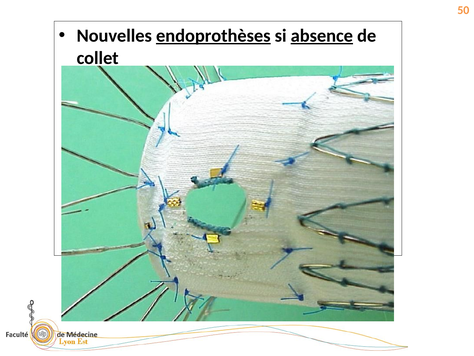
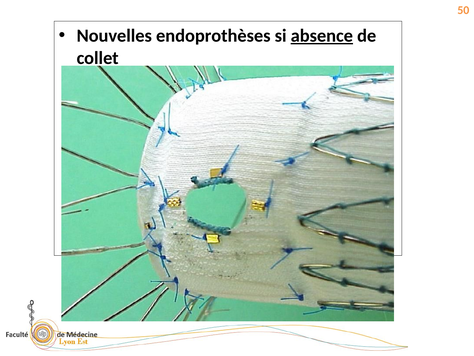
endoprothèses underline: present -> none
